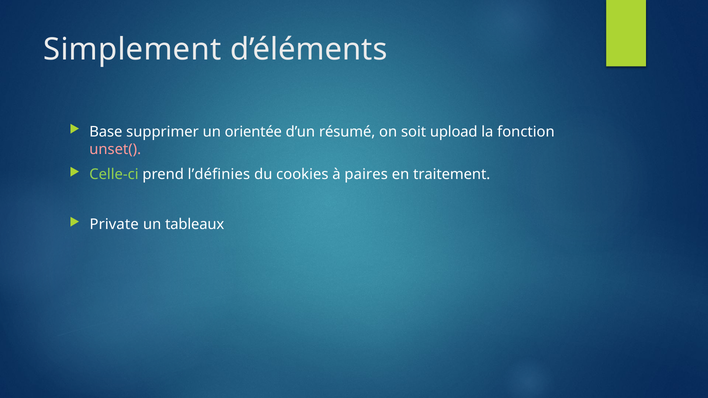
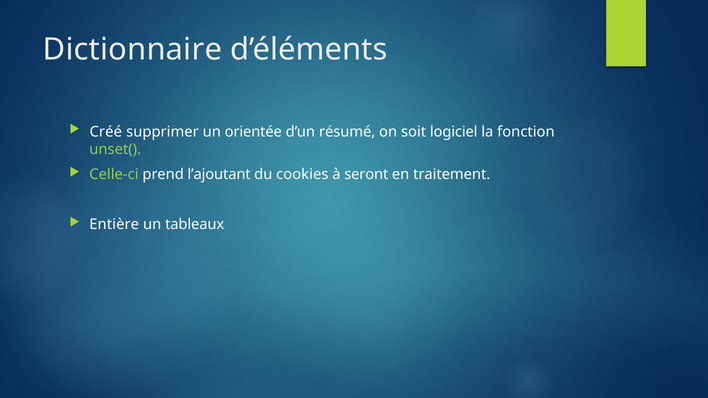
Simplement: Simplement -> Dictionnaire
Base: Base -> Créé
upload: upload -> logiciel
unset( colour: pink -> light green
l’définies: l’définies -> l’ajoutant
paires: paires -> seront
Private: Private -> Entière
